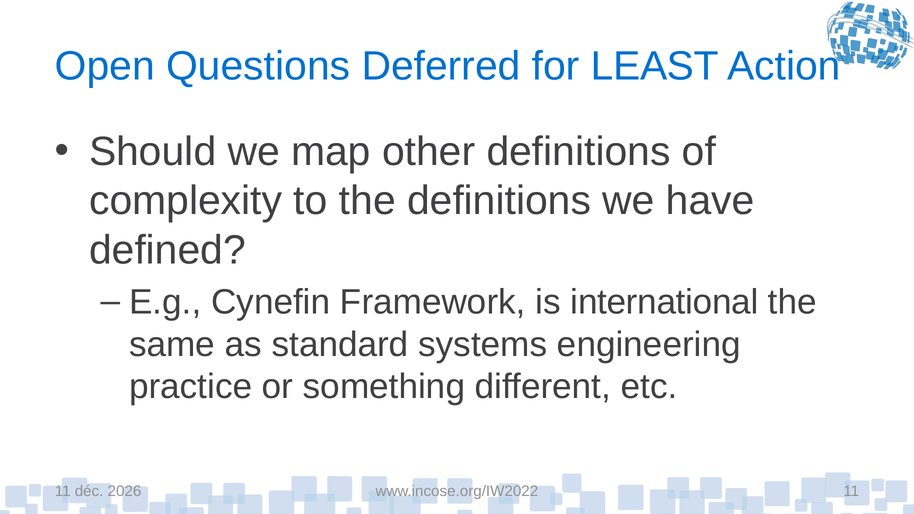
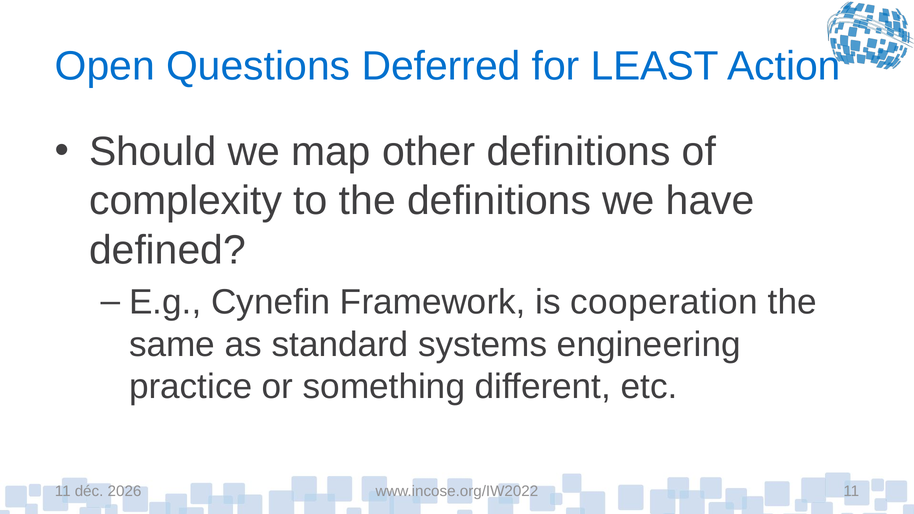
international: international -> cooperation
